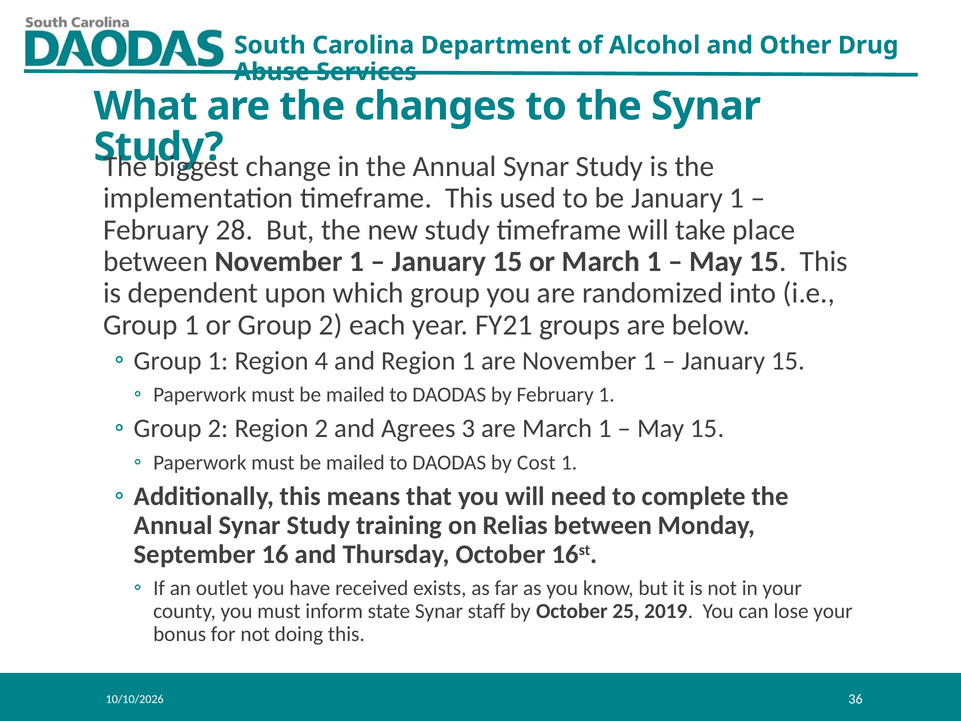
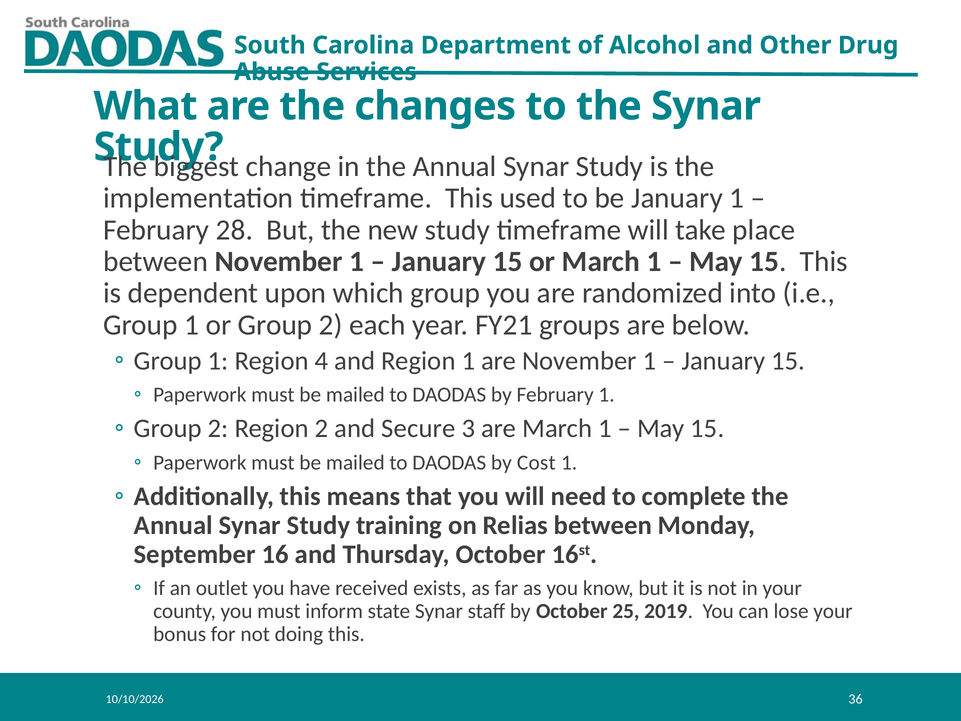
Agrees: Agrees -> Secure
